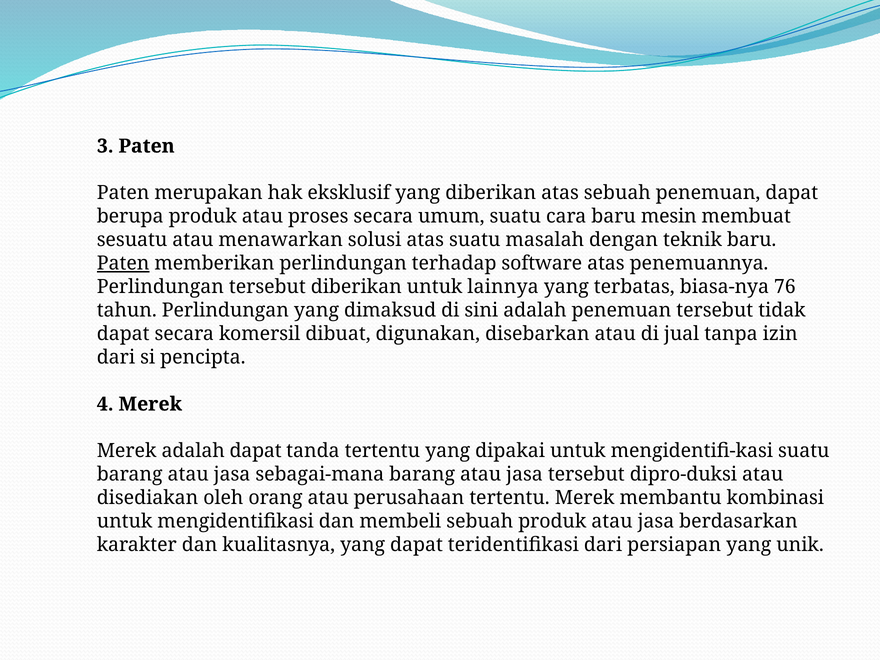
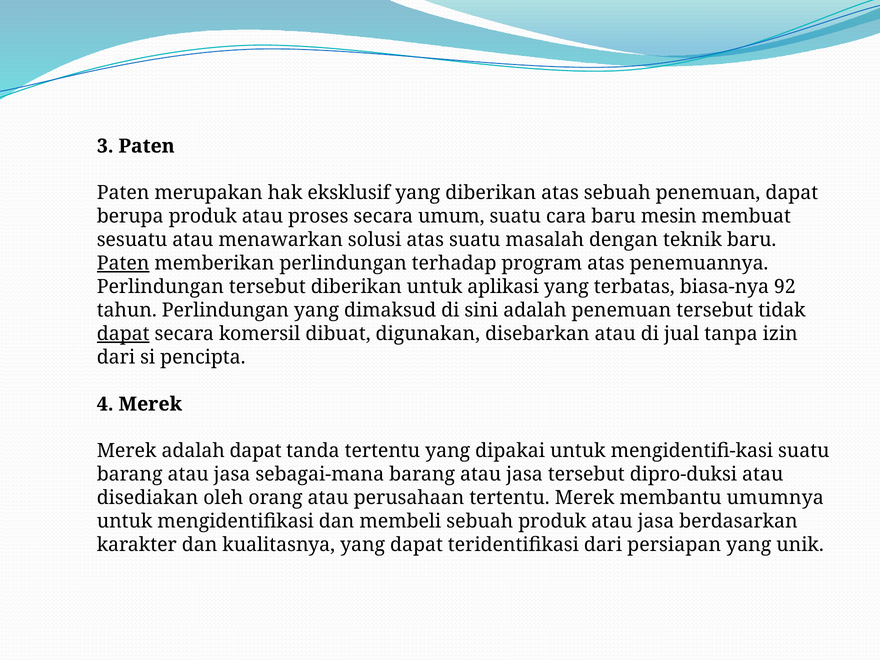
software: software -> program
lainnya: lainnya -> aplikasi
76: 76 -> 92
dapat at (123, 334) underline: none -> present
kombinasi: kombinasi -> umumnya
